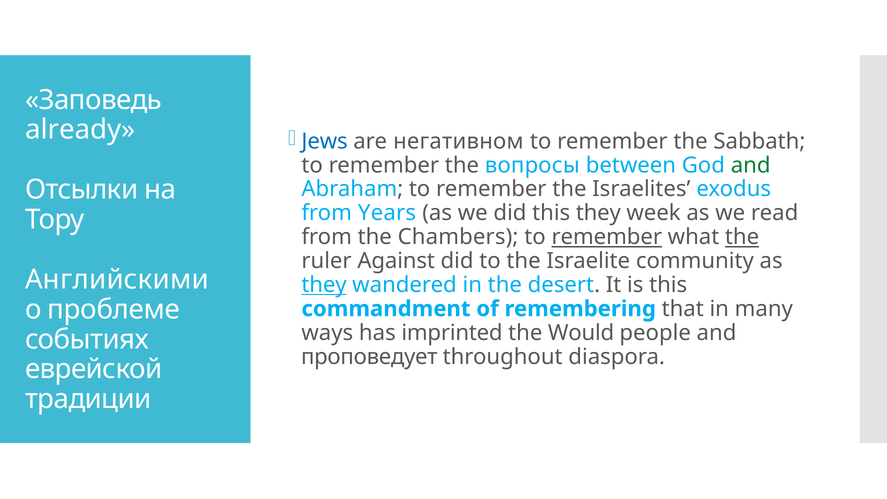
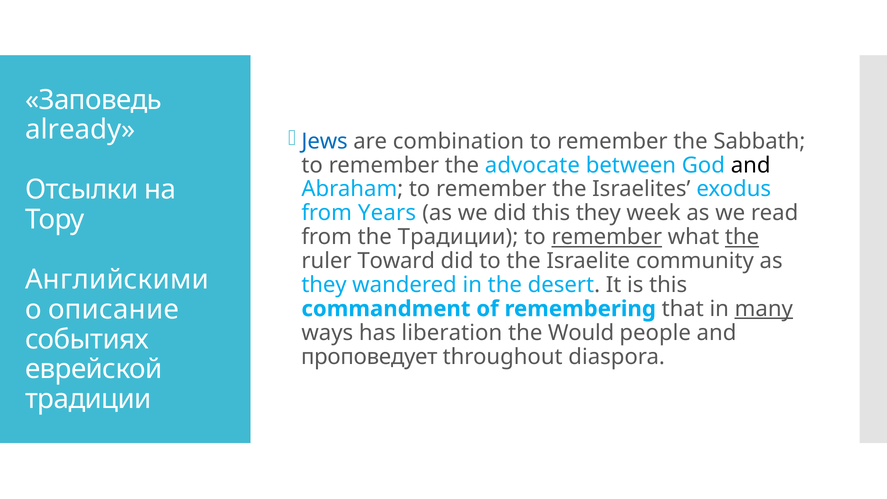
негативном: негативном -> combination
вопросы: вопросы -> advocate
and at (751, 165) colour: green -> black
the Chambers: Chambers -> Традиции
Against: Against -> Toward
they at (324, 285) underline: present -> none
проблеме: проблеме -> описание
many underline: none -> present
imprinted: imprinted -> liberation
